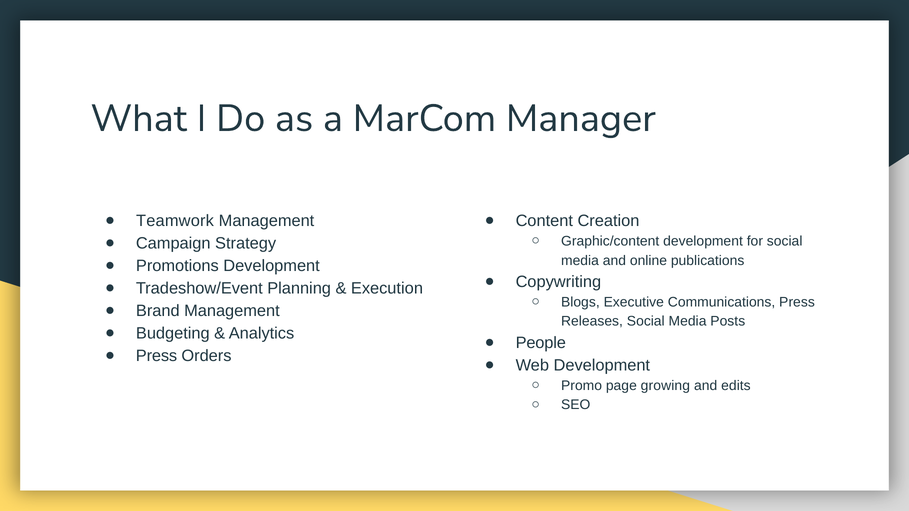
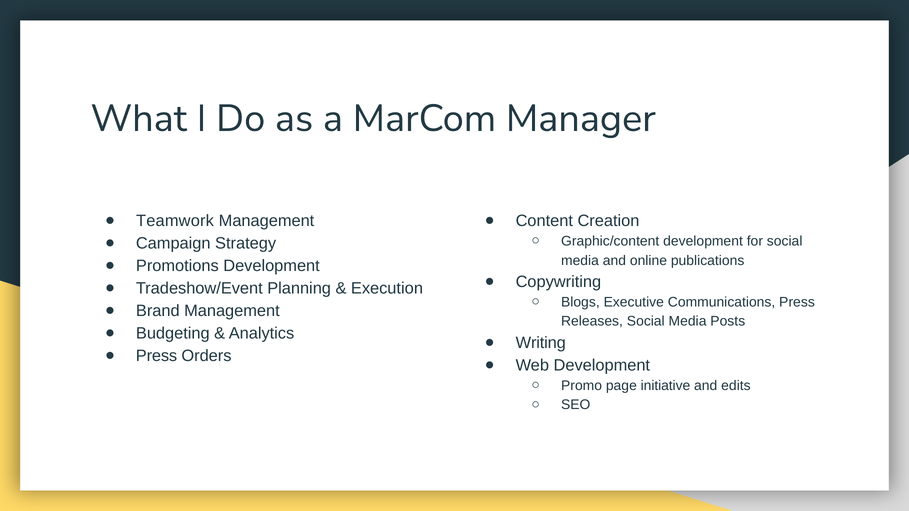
People: People -> Writing
growing: growing -> initiative
